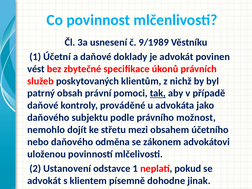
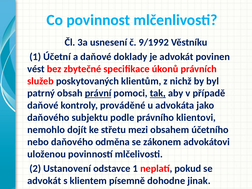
9/1989: 9/1989 -> 9/1992
právní underline: none -> present
možnost: možnost -> klientovi
